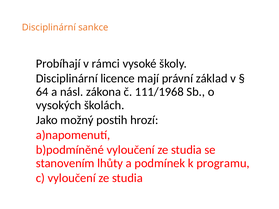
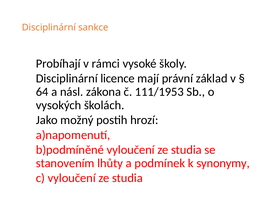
111/1968: 111/1968 -> 111/1953
programu: programu -> synonymy
